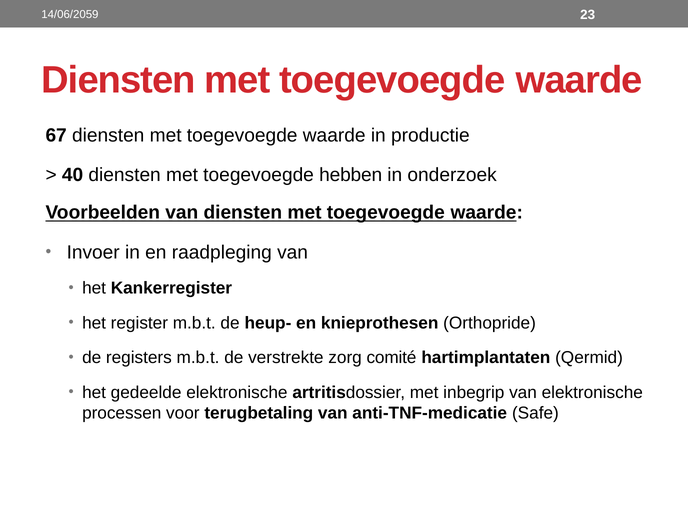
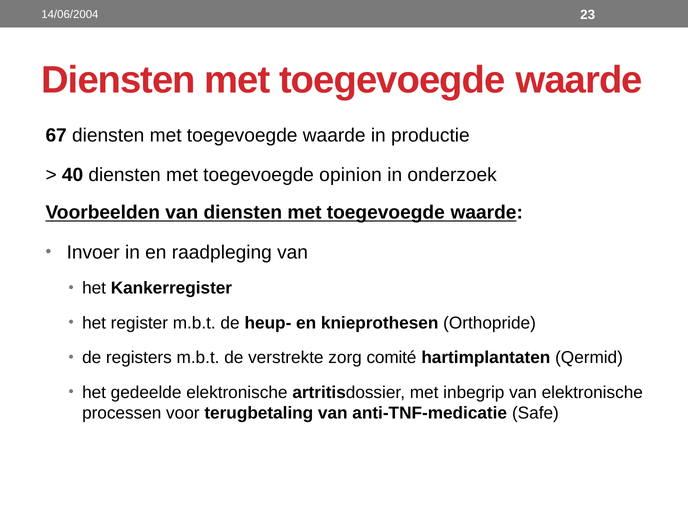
14/06/2059: 14/06/2059 -> 14/06/2004
hebben: hebben -> opinion
